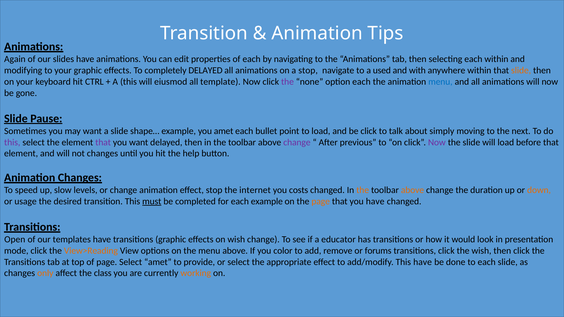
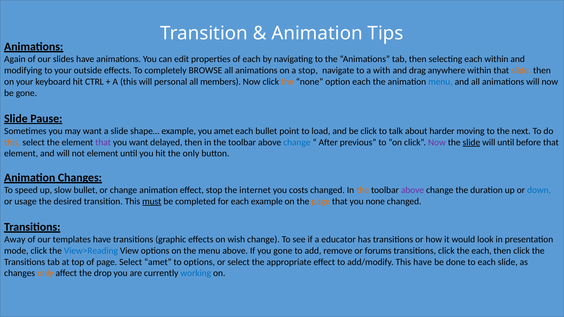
your graphic: graphic -> outside
completely DELAYED: DELAYED -> BROWSE
used: used -> with
with: with -> drag
eiusmod: eiusmod -> personal
template: template -> members
the at (287, 82) colour: purple -> orange
simply: simply -> harder
this at (12, 142) colour: purple -> orange
change at (297, 142) colour: purple -> blue
slide at (471, 142) underline: none -> present
will load: load -> until
not changes: changes -> element
the help: help -> only
slow levels: levels -> bullet
above at (412, 190) colour: orange -> purple
down colour: orange -> blue
you have: have -> none
Open: Open -> Away
View>Reading colour: orange -> blue
you color: color -> gone
the wish: wish -> each
to provide: provide -> options
class: class -> drop
working colour: orange -> blue
